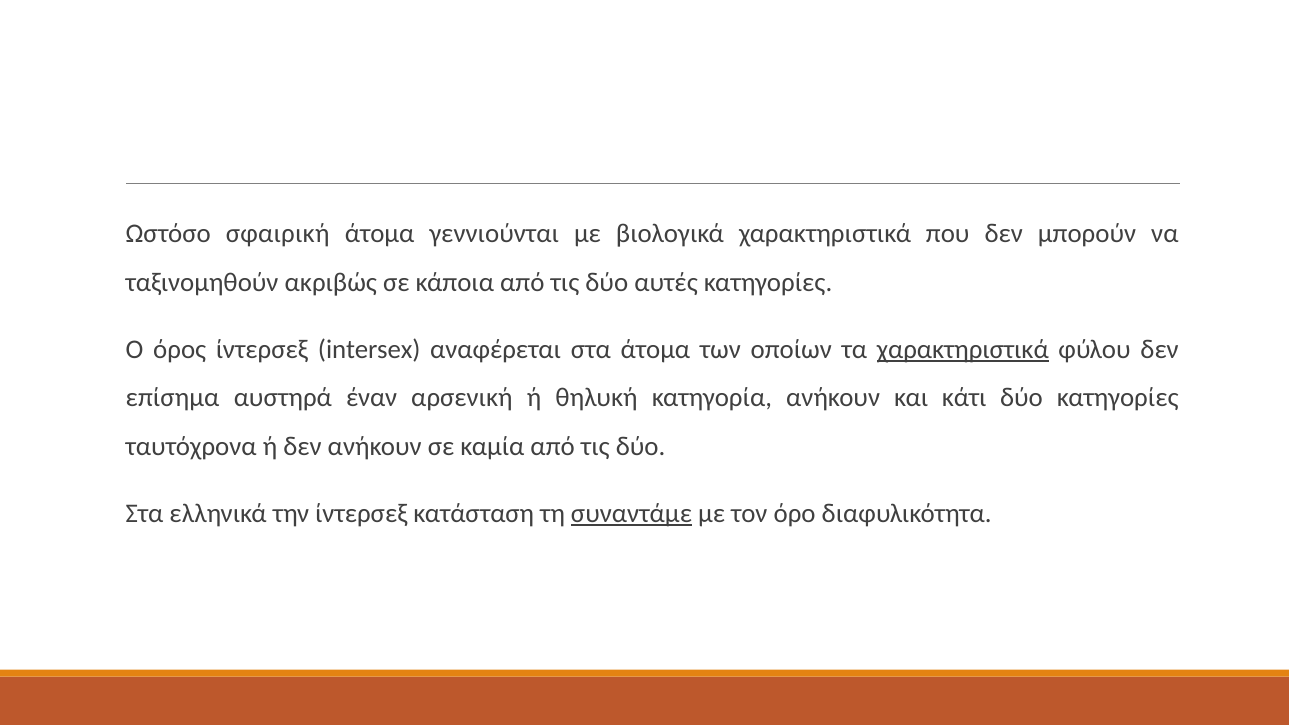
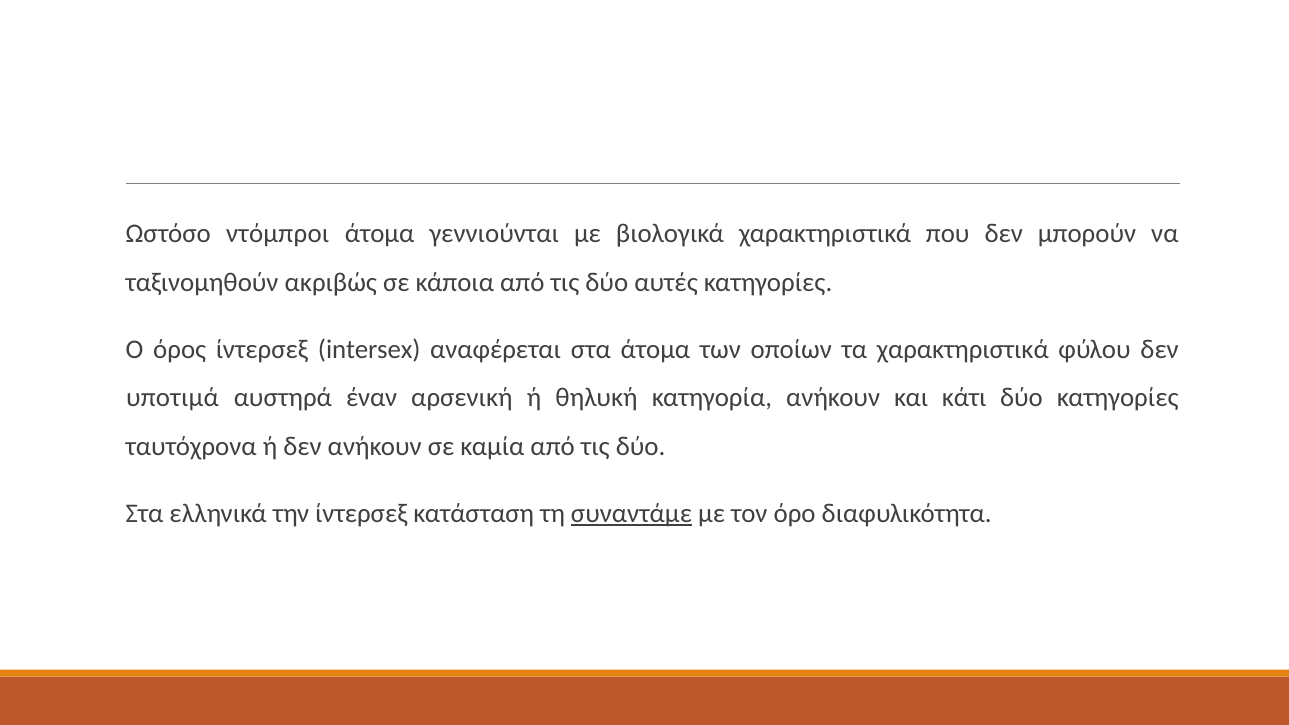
σφαιρική: σφαιρική -> ντόμπροι
χαρακτηριστικά at (963, 350) underline: present -> none
επίσημα: επίσημα -> υποτιμά
